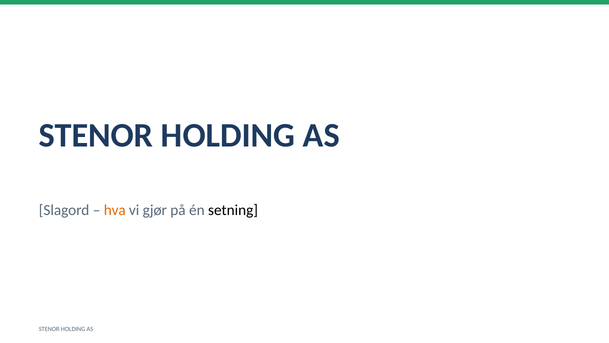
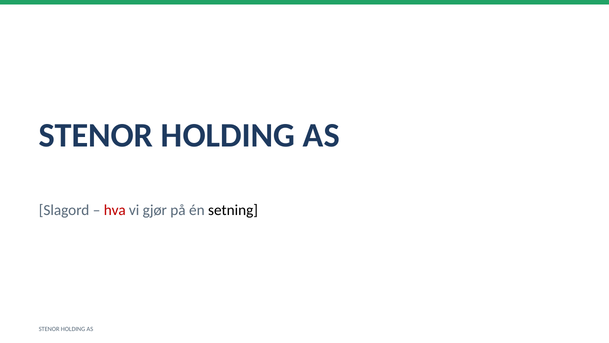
hva colour: orange -> red
